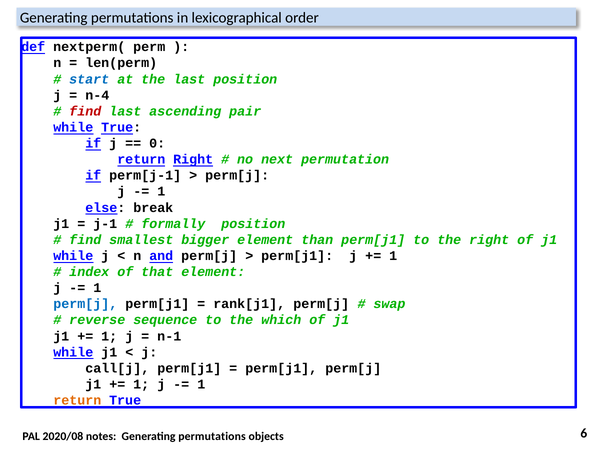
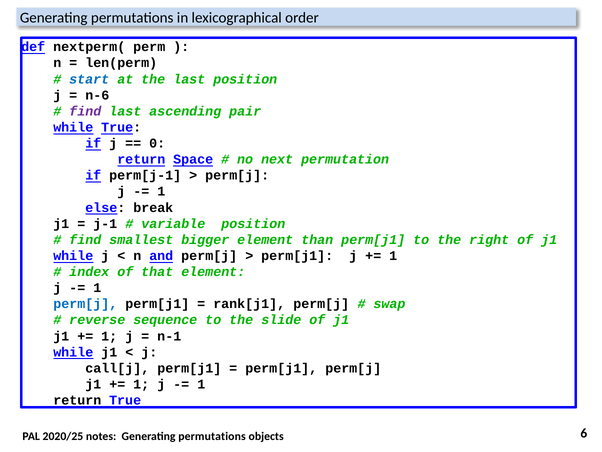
n-4: n-4 -> n-6
find at (85, 111) colour: red -> purple
return Right: Right -> Space
formally: formally -> variable
which: which -> slide
return at (77, 400) colour: orange -> black
2020/08: 2020/08 -> 2020/25
